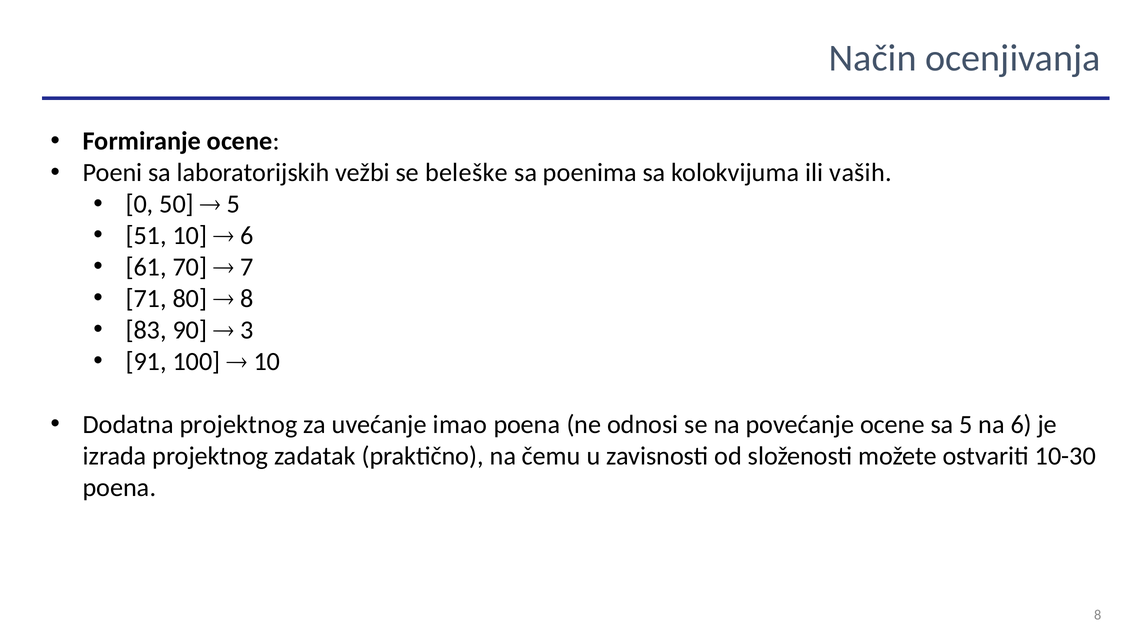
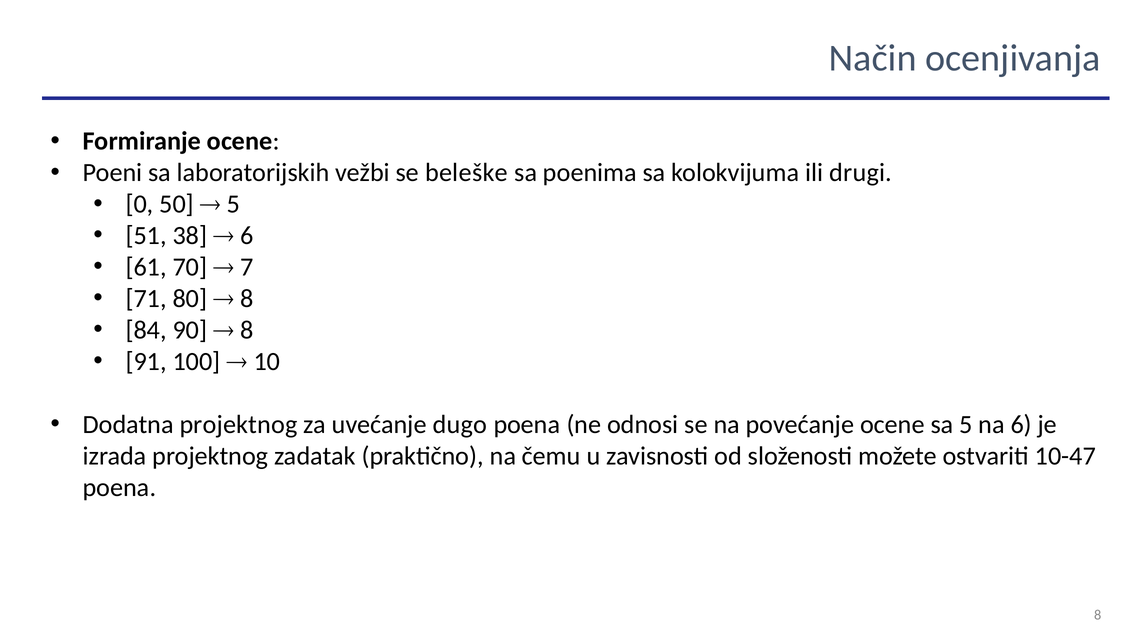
vaših: vaših -> drugi
51 10: 10 -> 38
83: 83 -> 84
3 at (247, 330): 3 -> 8
imao: imao -> dugo
10-30: 10-30 -> 10-47
